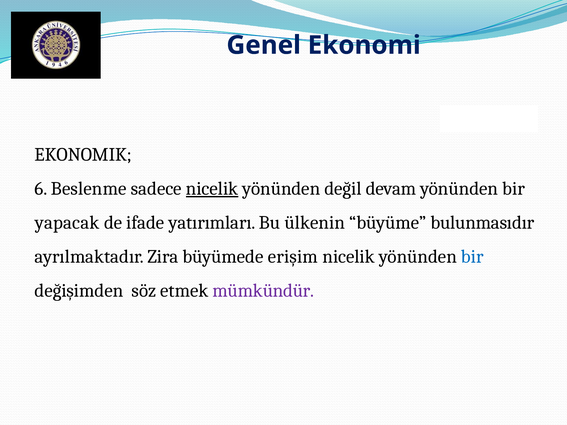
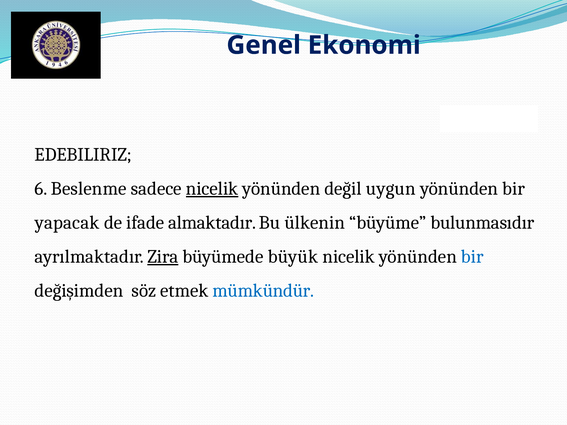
EKONOMIK: EKONOMIK -> EDEBILIRIZ
devam: devam -> uygun
yatırımları: yatırımları -> almaktadır
Zira underline: none -> present
erişim: erişim -> büyük
mümkündür colour: purple -> blue
